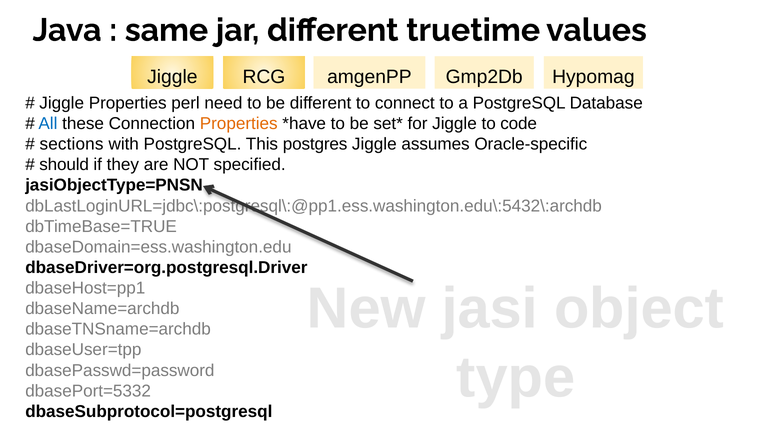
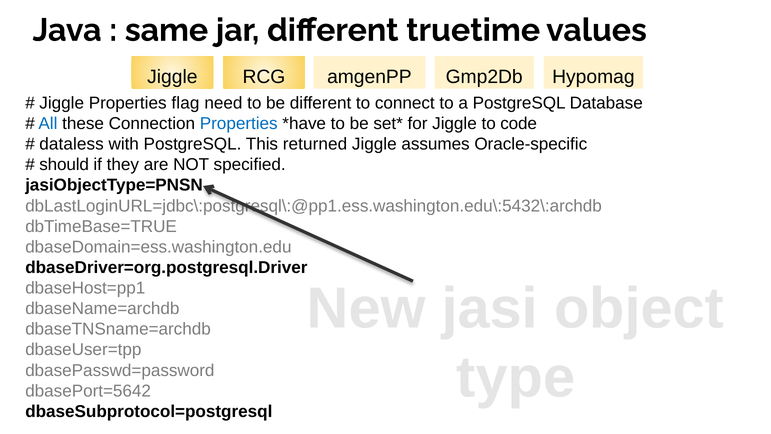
perl: perl -> flag
Properties at (239, 124) colour: orange -> blue
sections: sections -> dataless
postgres: postgres -> returned
dbasePort=5332: dbasePort=5332 -> dbasePort=5642
